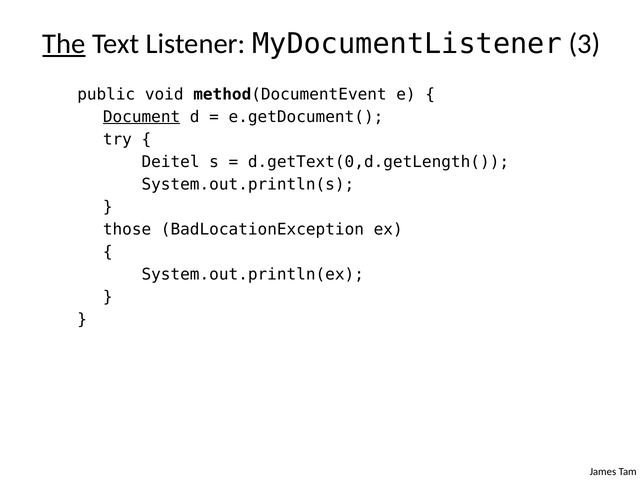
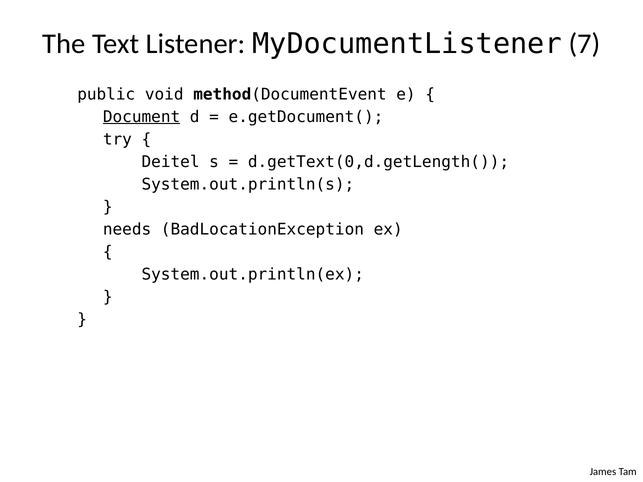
The underline: present -> none
3: 3 -> 7
those: those -> needs
